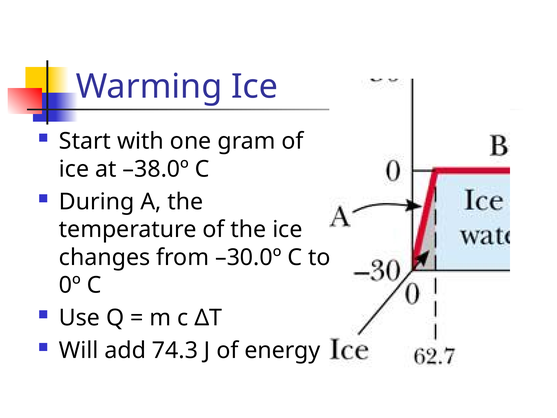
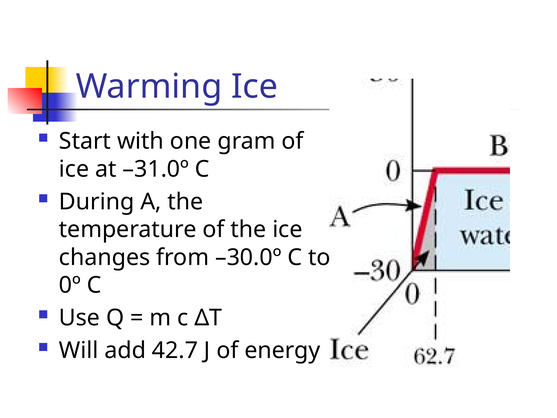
–38.0º: –38.0º -> –31.0º
74.3: 74.3 -> 42.7
